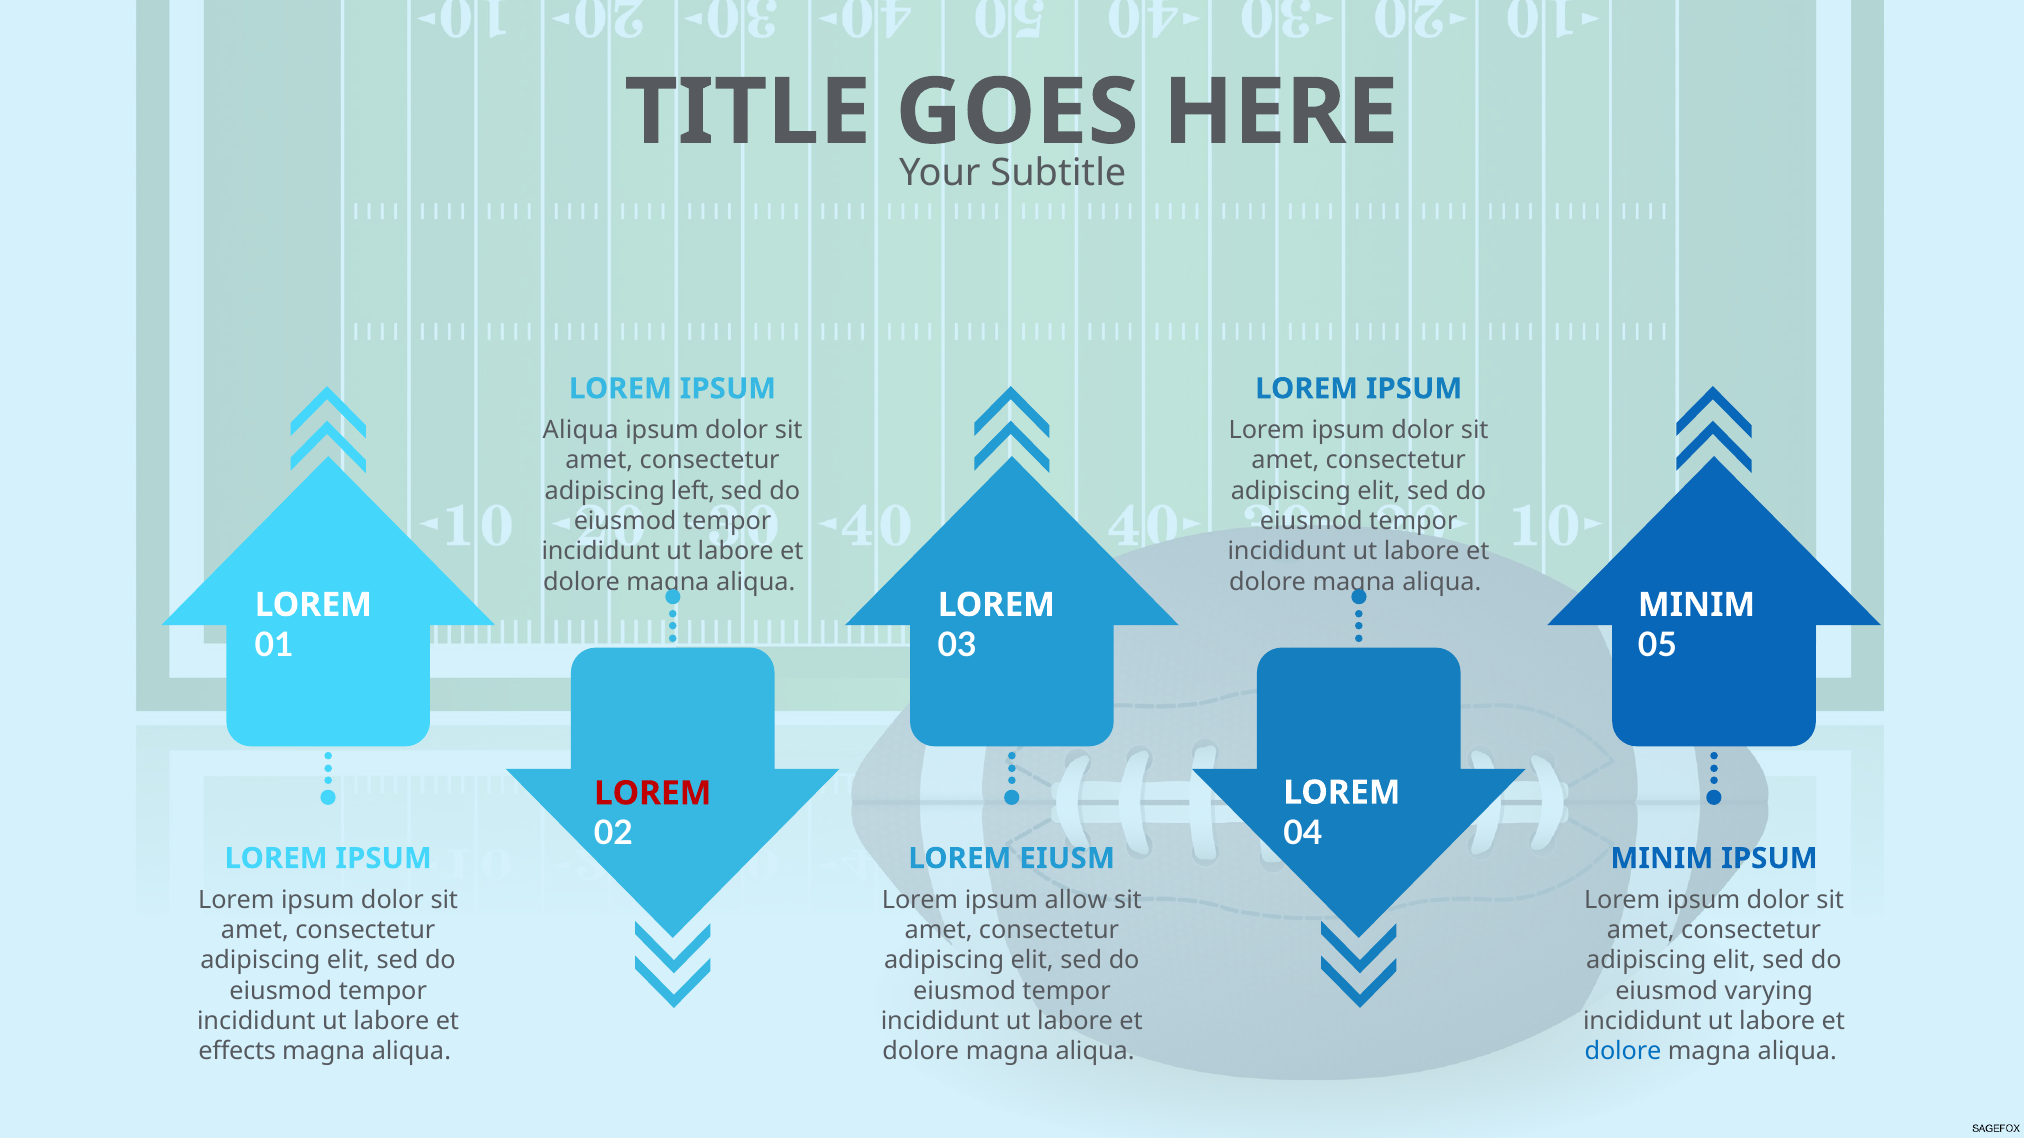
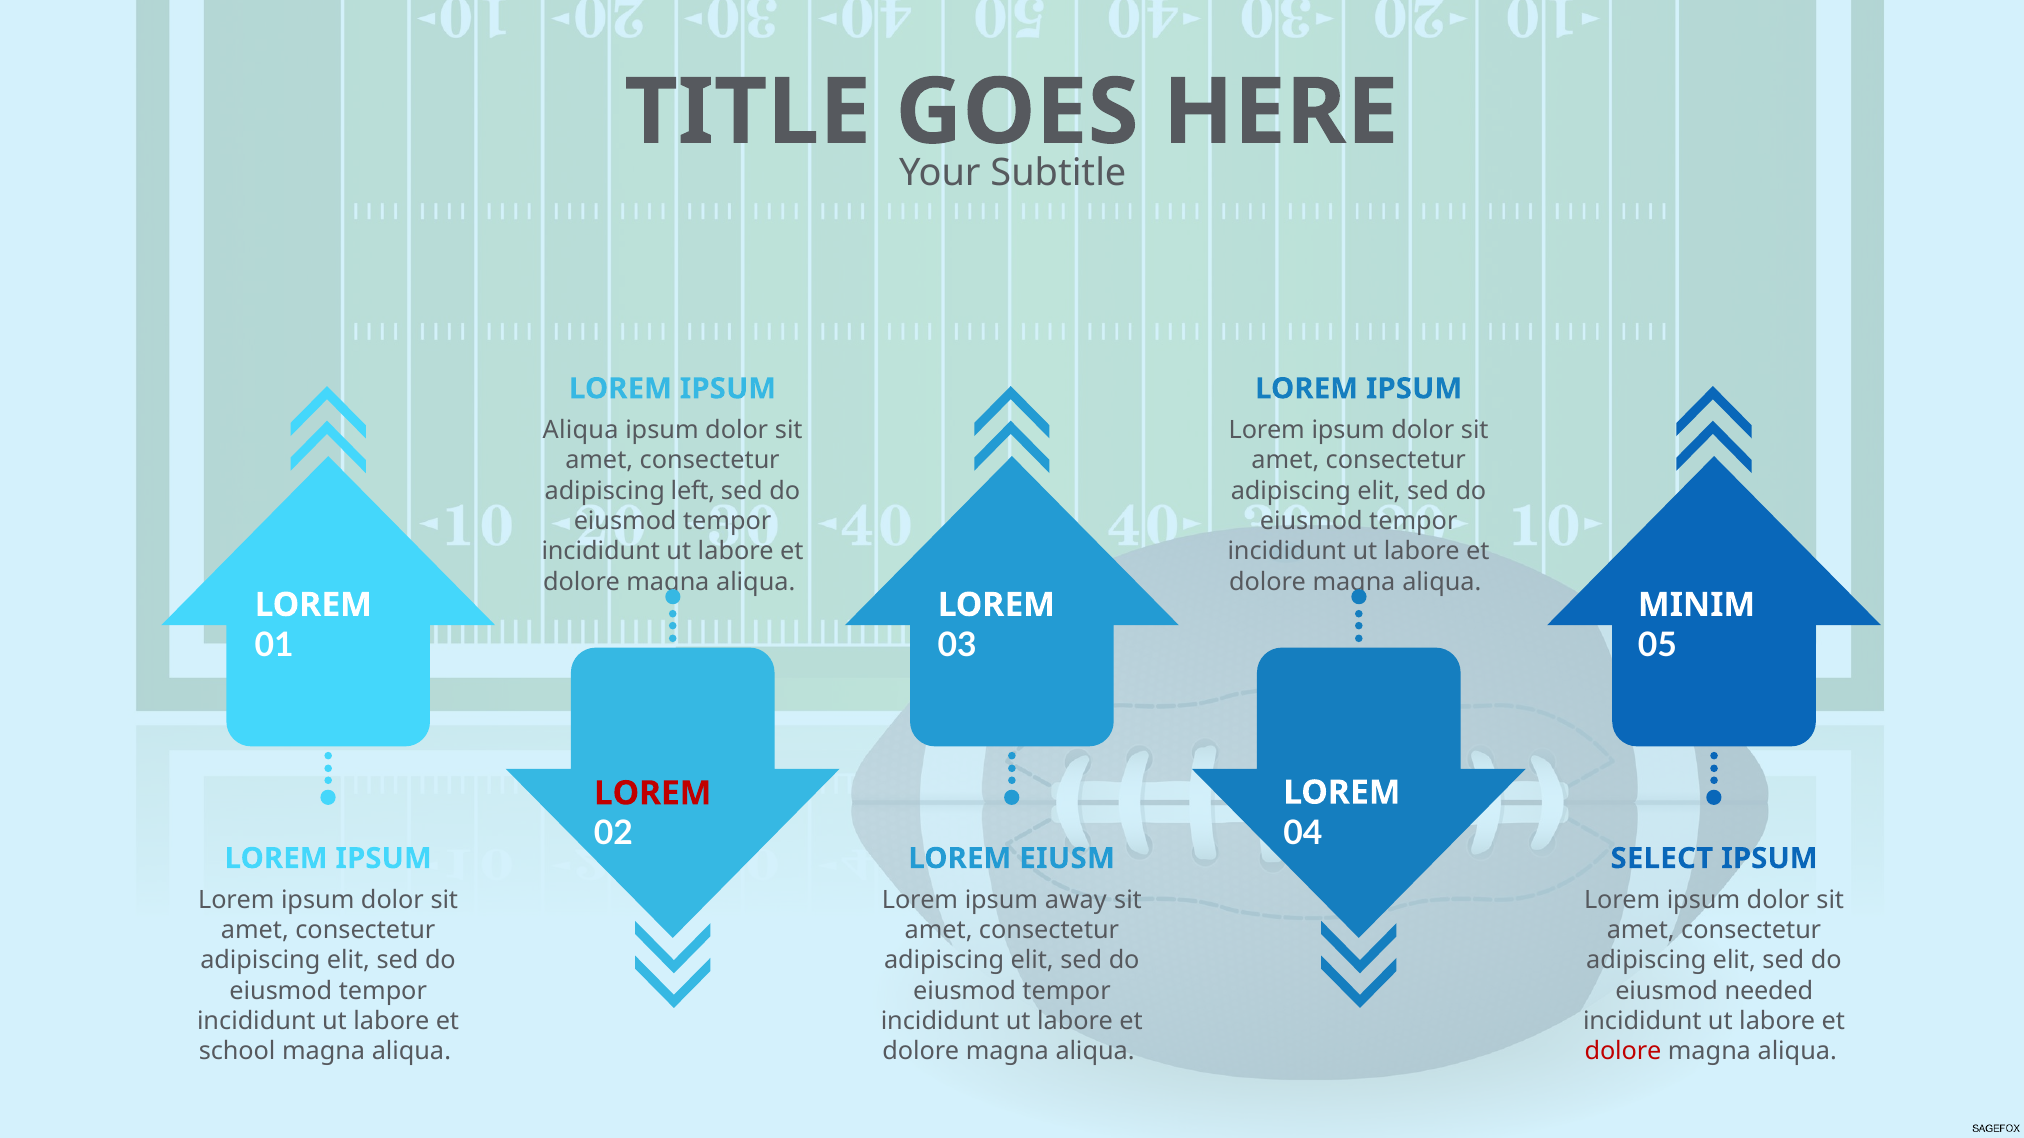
MINIM at (1662, 859): MINIM -> SELECT
allow: allow -> away
varying: varying -> needed
effects: effects -> school
dolore at (1623, 1052) colour: blue -> red
